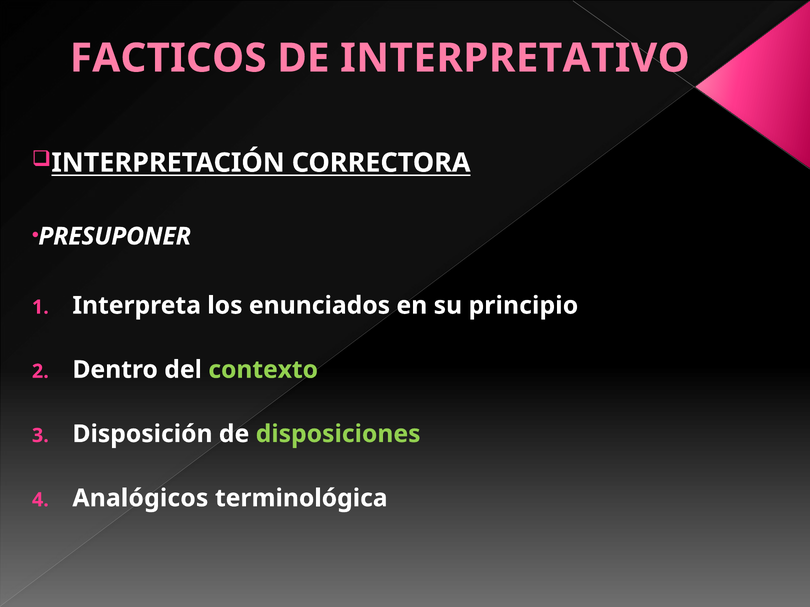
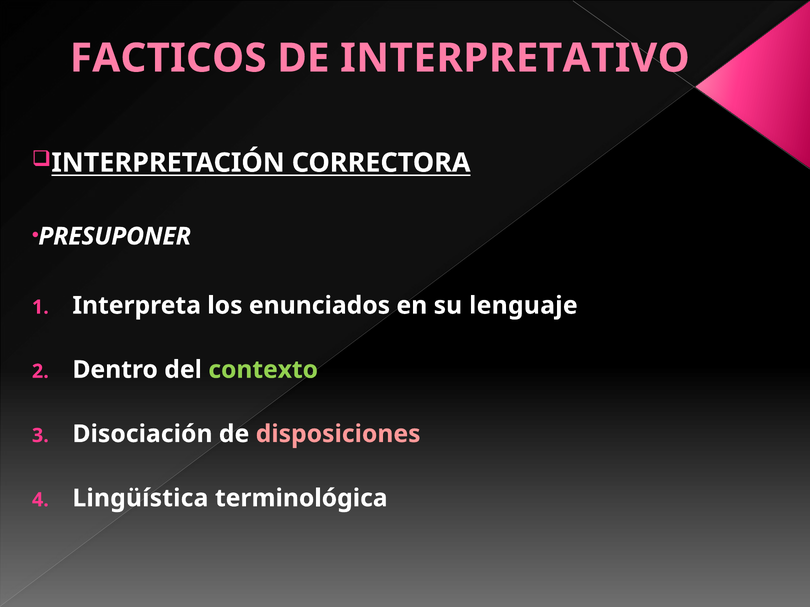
principio: principio -> lenguaje
Disposición: Disposición -> Disociación
disposiciones colour: light green -> pink
Analógicos: Analógicos -> Lingüística
